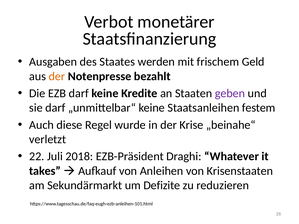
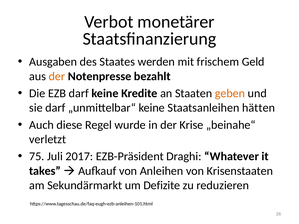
geben colour: purple -> orange
festem: festem -> hätten
22: 22 -> 75
2018: 2018 -> 2017
